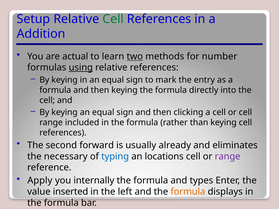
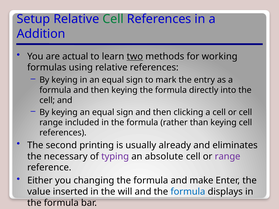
number: number -> working
using underline: present -> none
forward: forward -> printing
typing colour: blue -> purple
locations: locations -> absolute
Apply: Apply -> Either
internally: internally -> changing
types: types -> make
left: left -> will
formula at (188, 192) colour: orange -> blue
